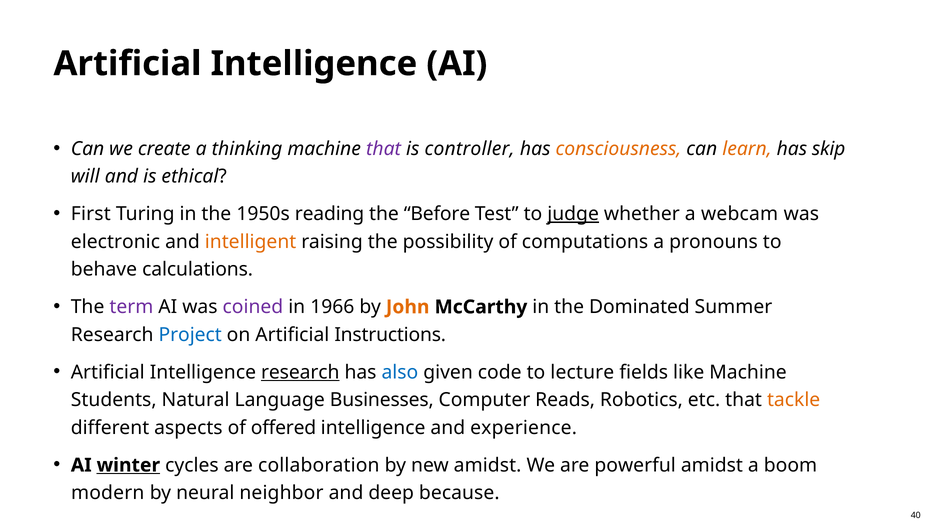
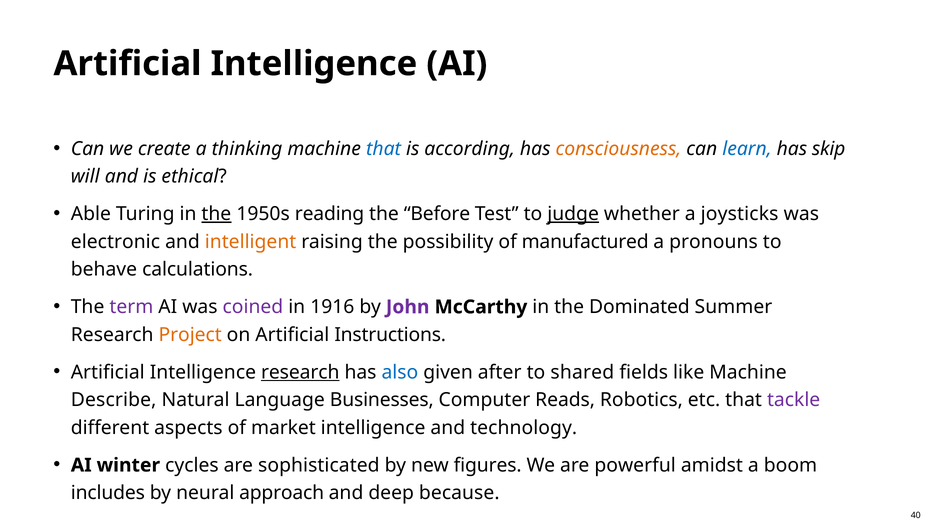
that at (384, 149) colour: purple -> blue
controller: controller -> according
learn colour: orange -> blue
First: First -> Able
the at (216, 214) underline: none -> present
webcam: webcam -> joysticks
computations: computations -> manufactured
1966: 1966 -> 1916
John colour: orange -> purple
Project colour: blue -> orange
code: code -> after
lecture: lecture -> shared
Students: Students -> Describe
tackle colour: orange -> purple
offered: offered -> market
experience: experience -> technology
winter underline: present -> none
collaboration: collaboration -> sophisticated
new amidst: amidst -> figures
modern: modern -> includes
neighbor: neighbor -> approach
